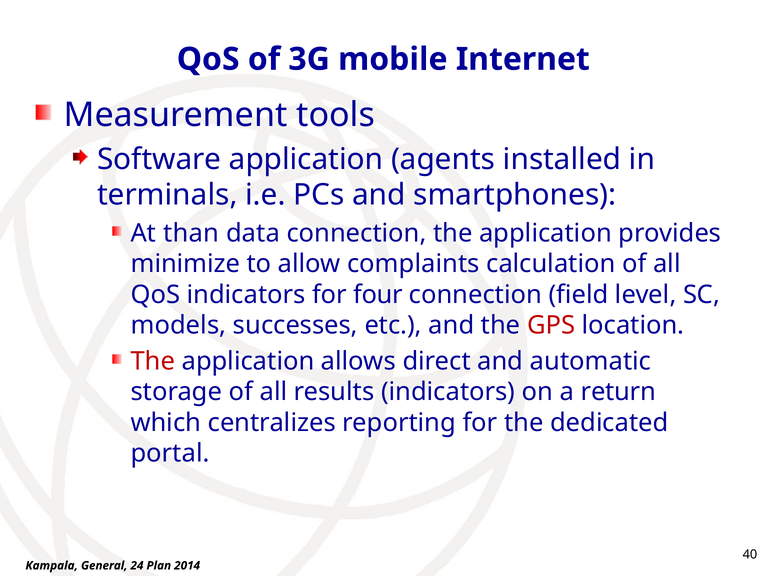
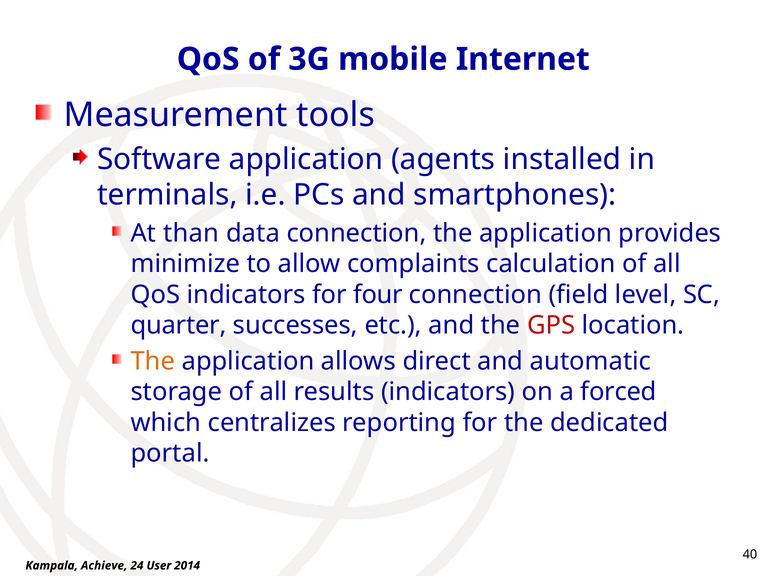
models: models -> quarter
The at (153, 361) colour: red -> orange
return: return -> forced
General: General -> Achieve
Plan: Plan -> User
